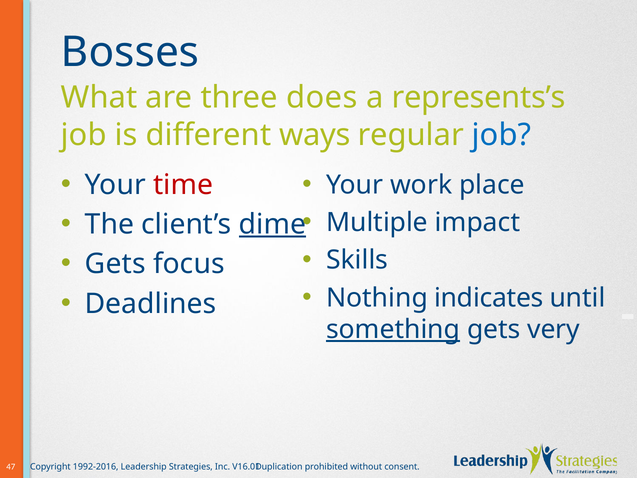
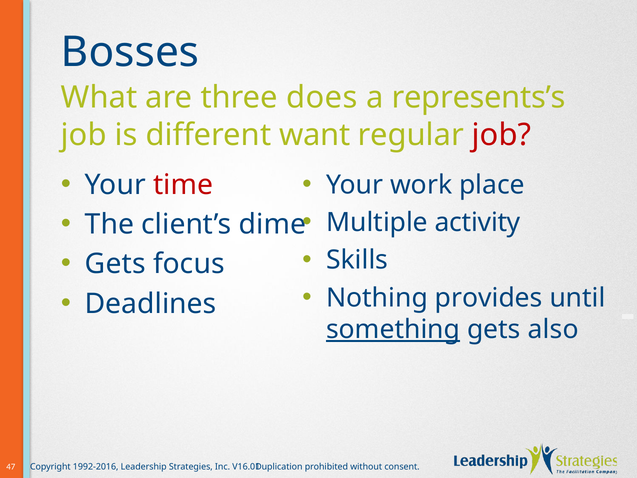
ways: ways -> want
job at (502, 135) colour: blue -> red
impact: impact -> activity
dime underline: present -> none
indicates: indicates -> provides
very: very -> also
